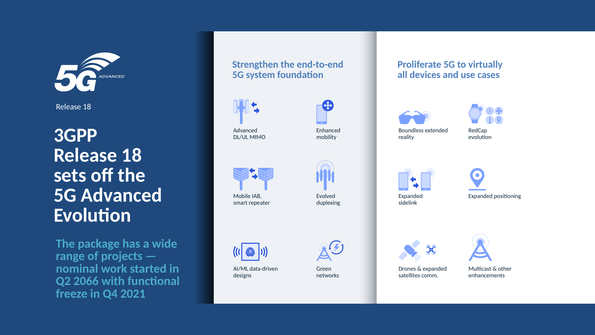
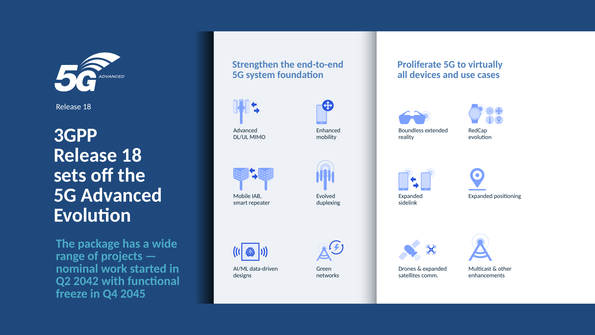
2066: 2066 -> 2042
2021: 2021 -> 2045
